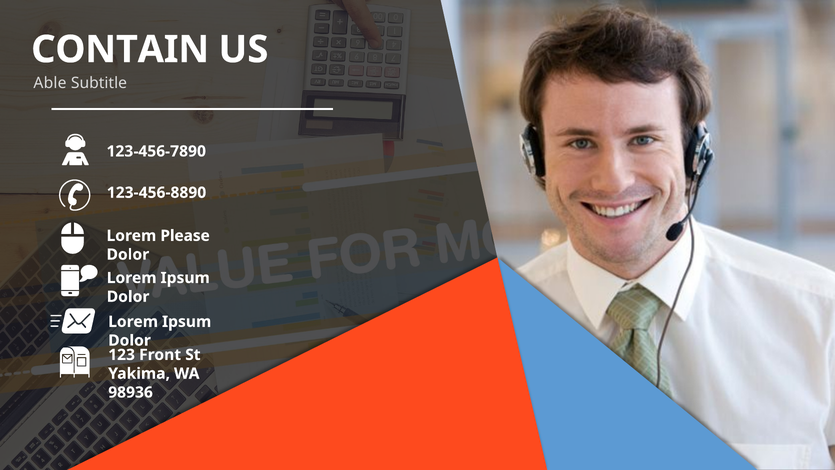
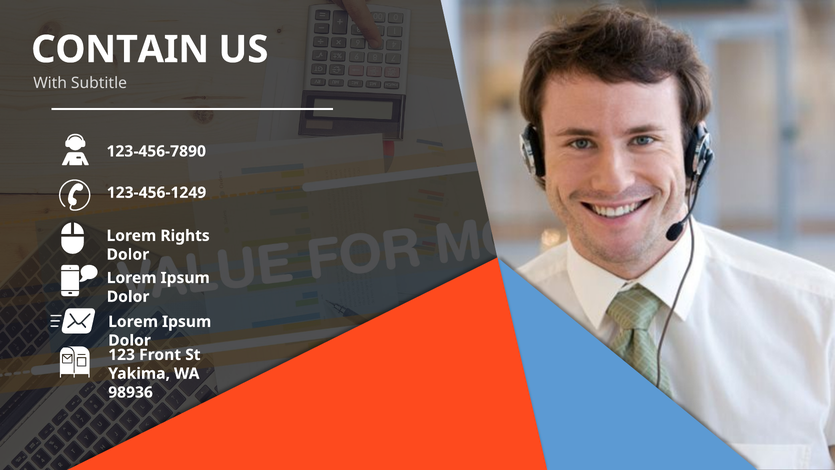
Able: Able -> With
123-456-8890: 123-456-8890 -> 123-456-1249
Please: Please -> Rights
